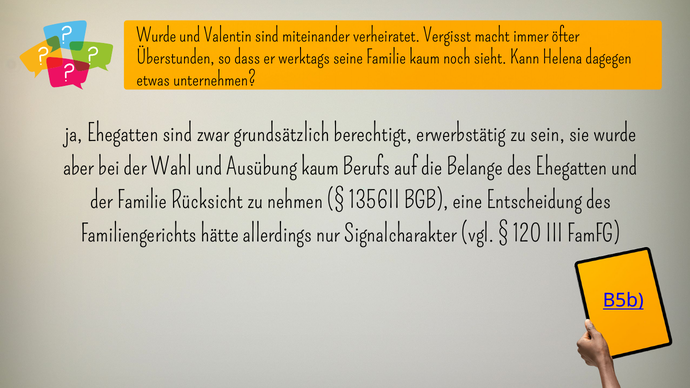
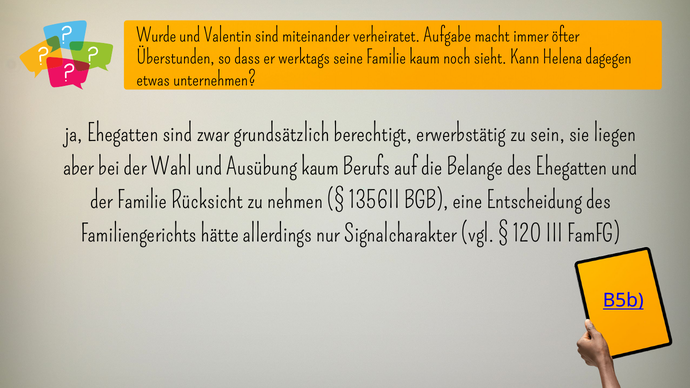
Vergisst: Vergisst -> Aufgabe
sie wurde: wurde -> liegen
